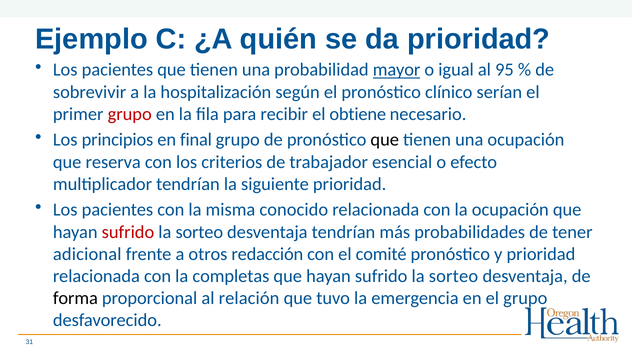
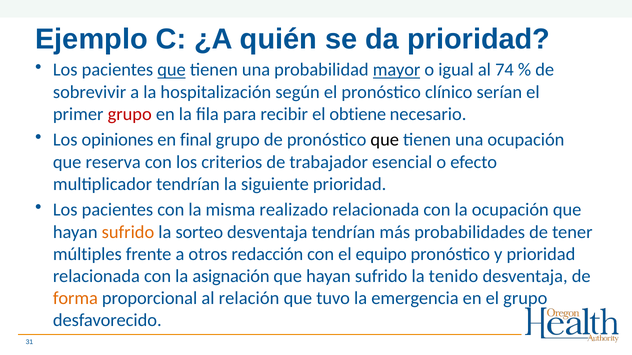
que at (172, 70) underline: none -> present
95: 95 -> 74
principios: principios -> opiniones
conocido: conocido -> realizado
sufrido at (128, 232) colour: red -> orange
adicional: adicional -> múltiples
comité: comité -> equipo
completas: completas -> asignación
sorteo at (453, 277): sorteo -> tenido
forma colour: black -> orange
